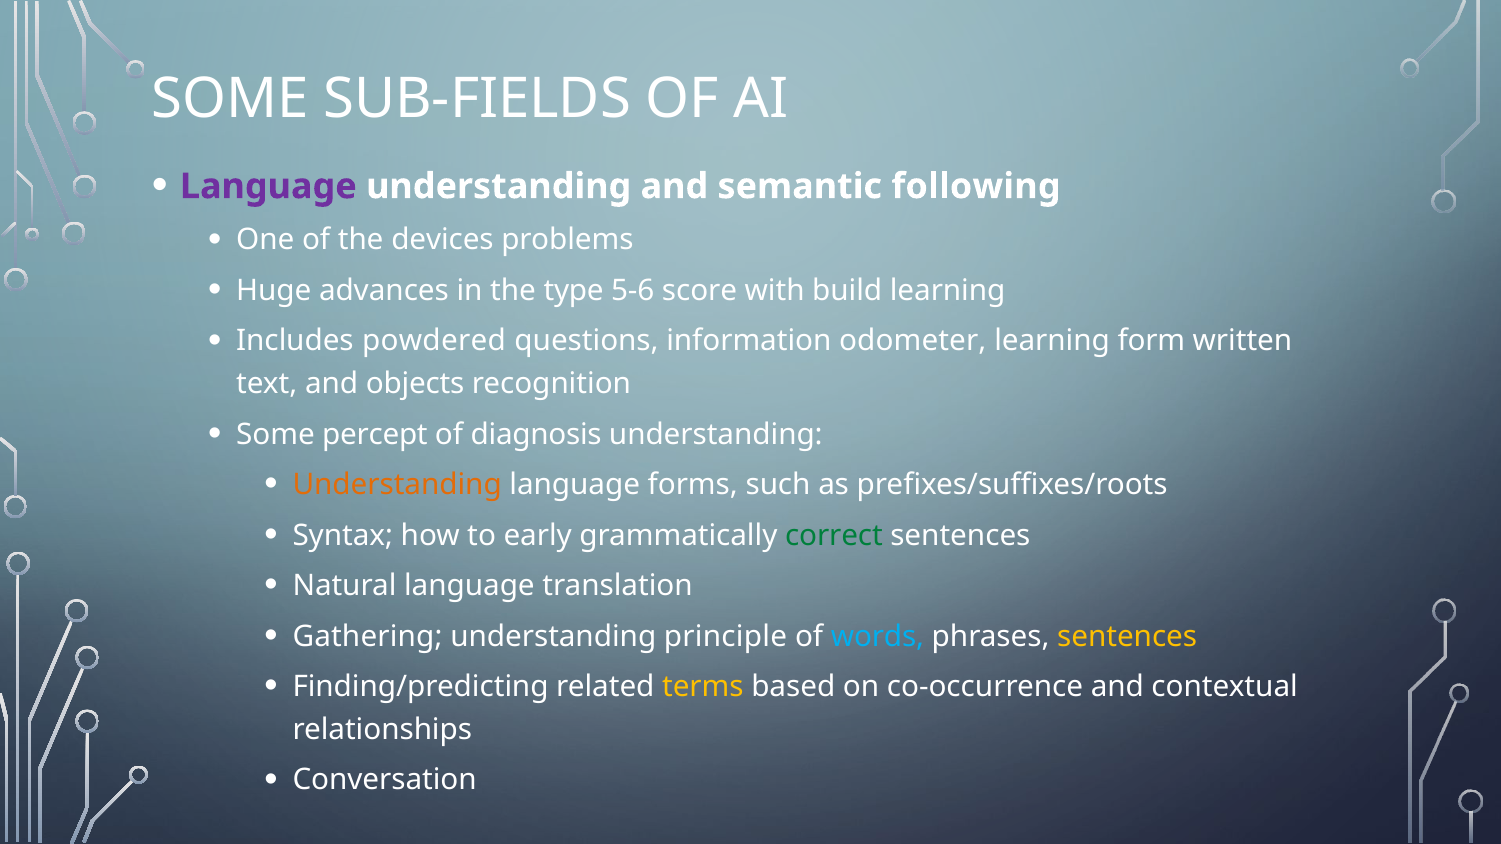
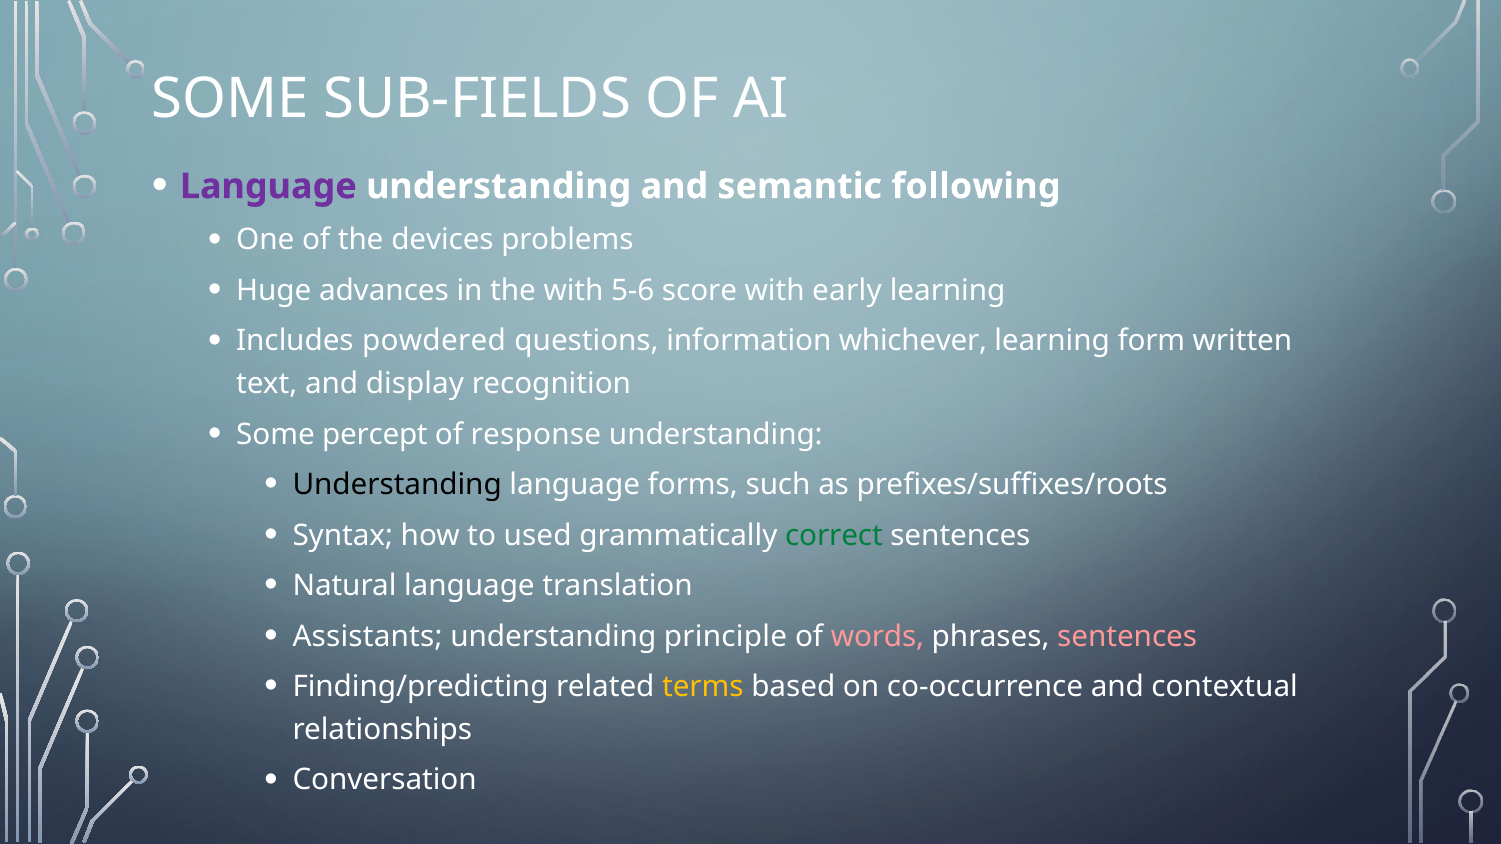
the type: type -> with
build: build -> early
odometer: odometer -> whichever
objects: objects -> display
diagnosis: diagnosis -> response
Understanding at (397, 485) colour: orange -> black
early: early -> used
Gathering: Gathering -> Assistants
words colour: light blue -> pink
sentences at (1127, 637) colour: yellow -> pink
